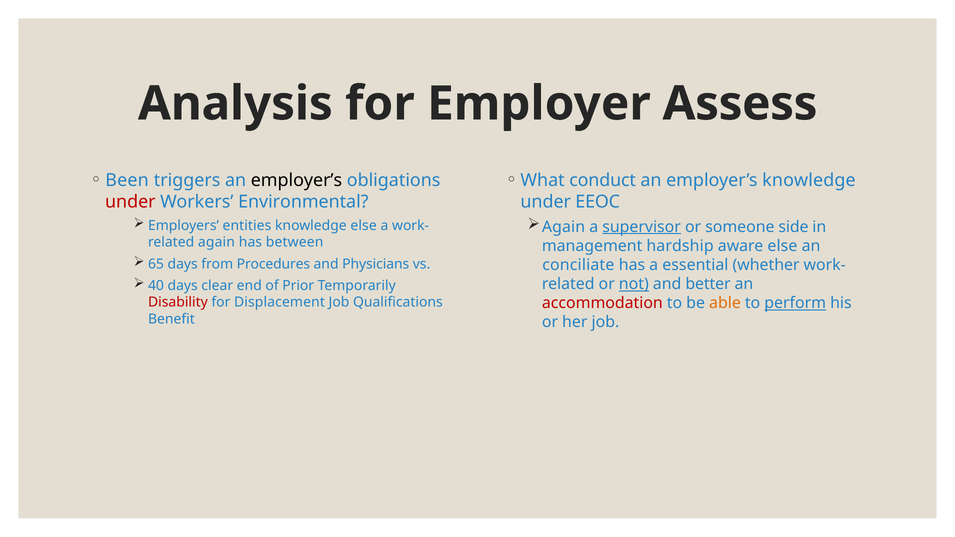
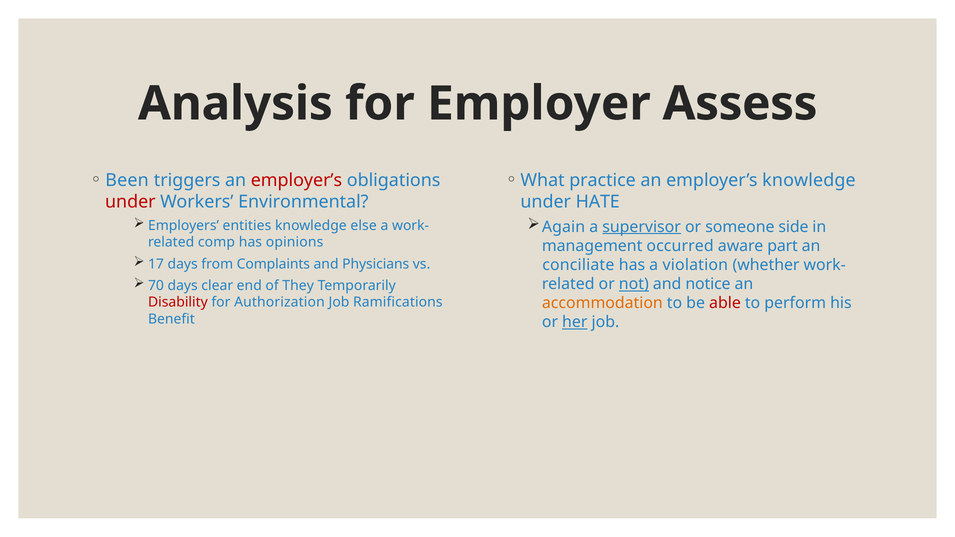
employer’s at (296, 180) colour: black -> red
conduct: conduct -> practice
EEOC: EEOC -> HATE
again at (216, 242): again -> comp
between: between -> opinions
hardship: hardship -> occurred
aware else: else -> part
65: 65 -> 17
Procedures: Procedures -> Complaints
essential: essential -> violation
40: 40 -> 70
Prior: Prior -> They
better: better -> notice
Displacement: Displacement -> Authorization
Qualifications: Qualifications -> Ramifications
accommodation colour: red -> orange
able colour: orange -> red
perform underline: present -> none
her underline: none -> present
